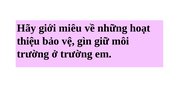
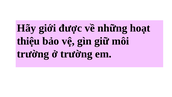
miêu: miêu -> được
